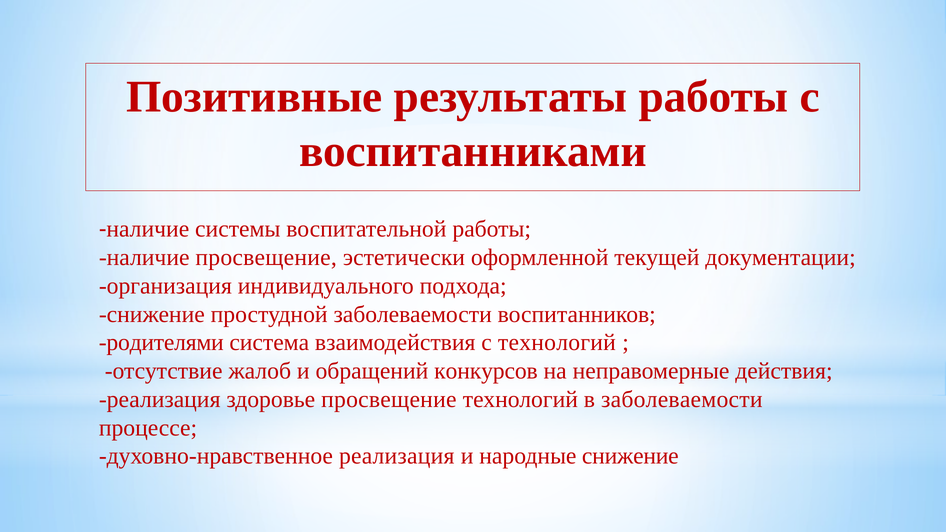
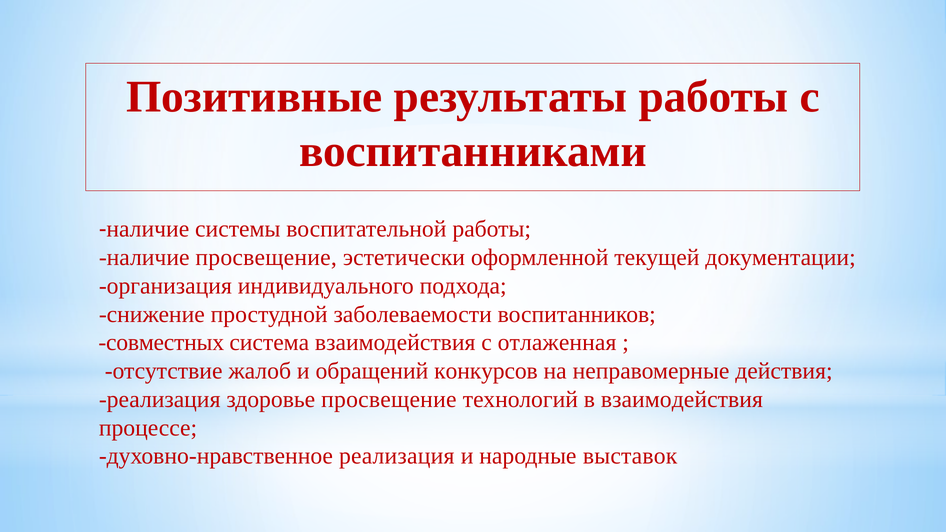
родителями: родителями -> совместных
с технологий: технологий -> отлаженная
в заболеваемости: заболеваемости -> взаимодействия
народные снижение: снижение -> выставок
